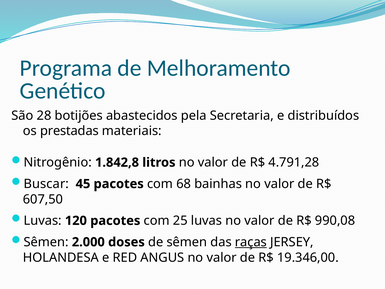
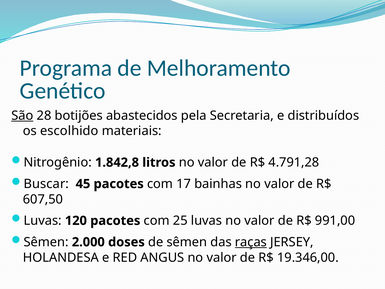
São underline: none -> present
prestadas: prestadas -> escolhido
68: 68 -> 17
990,08: 990,08 -> 991,00
